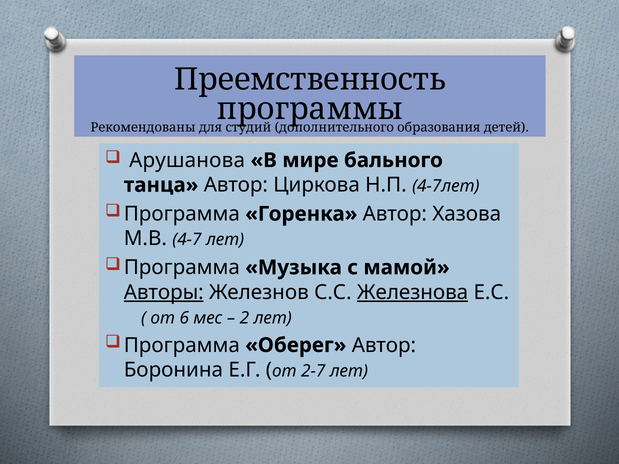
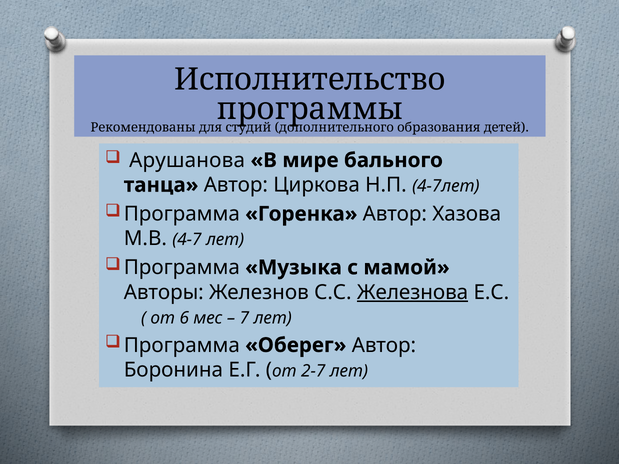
Преемственность: Преемственность -> Исполнительство
Авторы underline: present -> none
2: 2 -> 7
